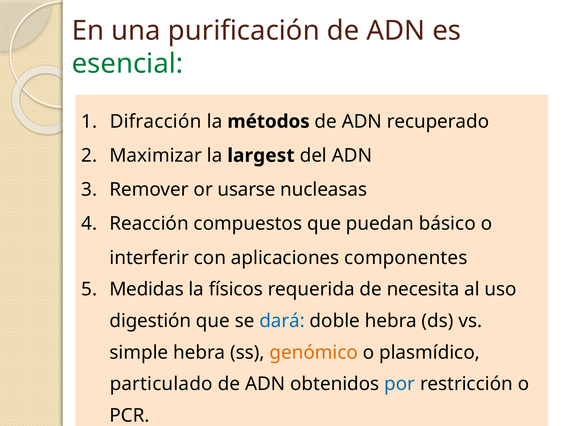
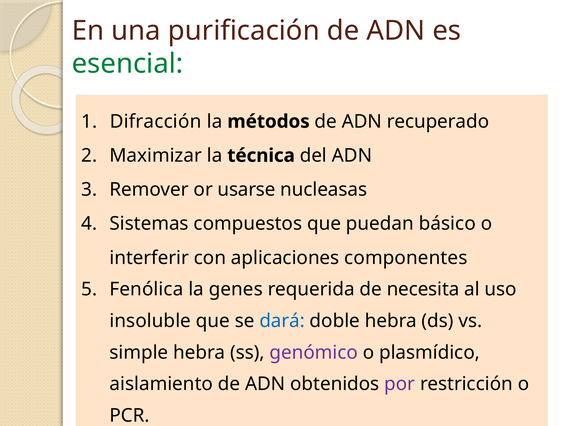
largest: largest -> técnica
Reacción: Reacción -> Sistemas
Medidas: Medidas -> Fenólica
físicos: físicos -> genes
digestión: digestión -> insoluble
genómico colour: orange -> purple
particulado: particulado -> aislamiento
por colour: blue -> purple
